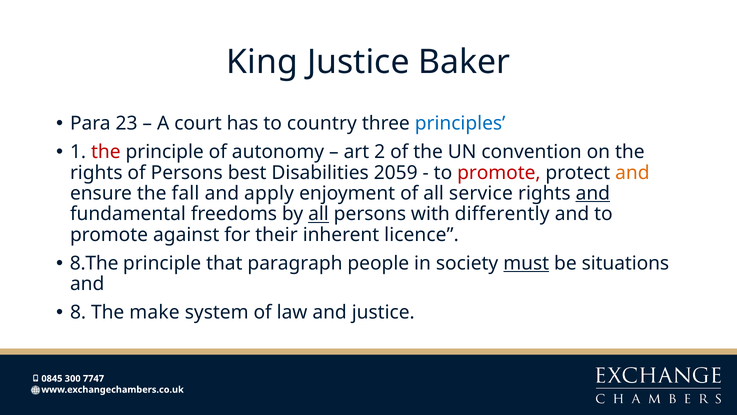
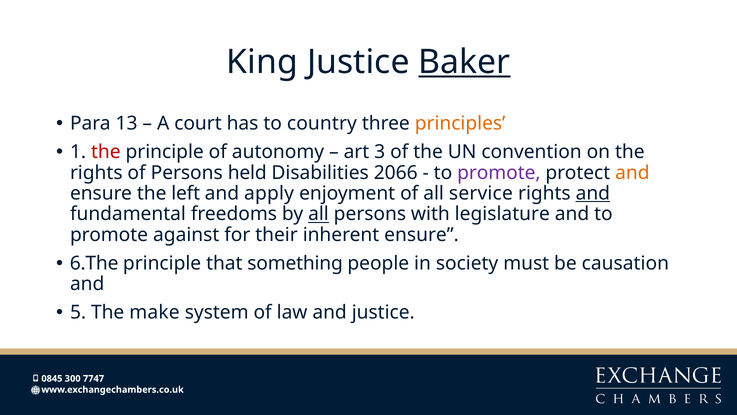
Baker underline: none -> present
23: 23 -> 13
principles colour: blue -> orange
2: 2 -> 3
best: best -> held
2059: 2059 -> 2066
promote at (499, 172) colour: red -> purple
fall: fall -> left
differently: differently -> legislature
inherent licence: licence -> ensure
8.The: 8.The -> 6.The
paragraph: paragraph -> something
must underline: present -> none
situations: situations -> causation
8: 8 -> 5
